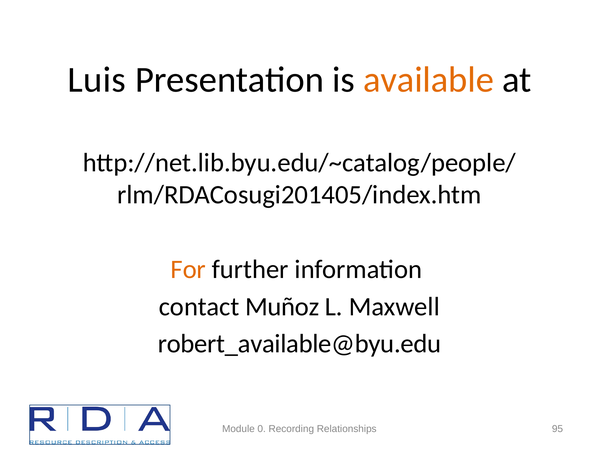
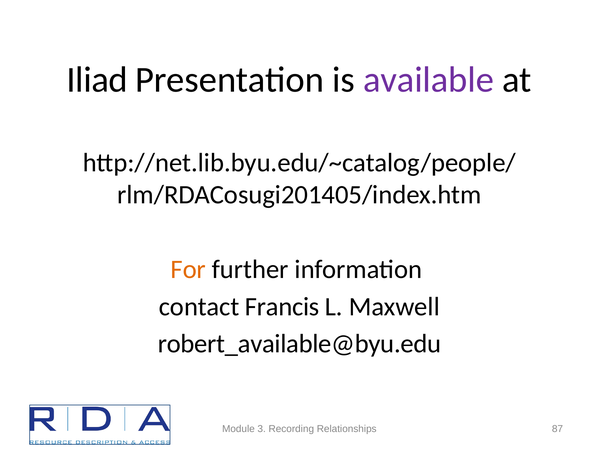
Luis: Luis -> Iliad
available colour: orange -> purple
Muñoz: Muñoz -> Francis
0: 0 -> 3
95: 95 -> 87
